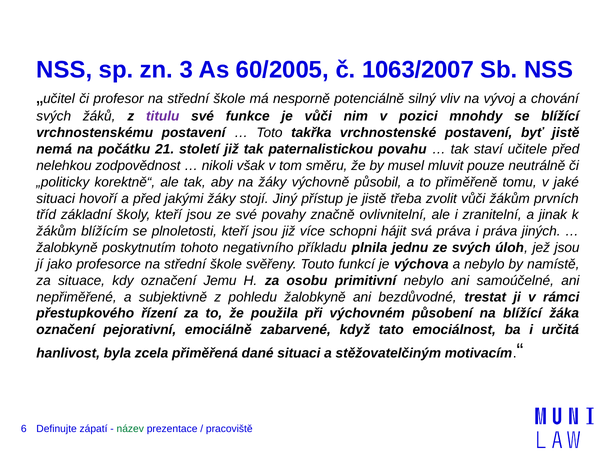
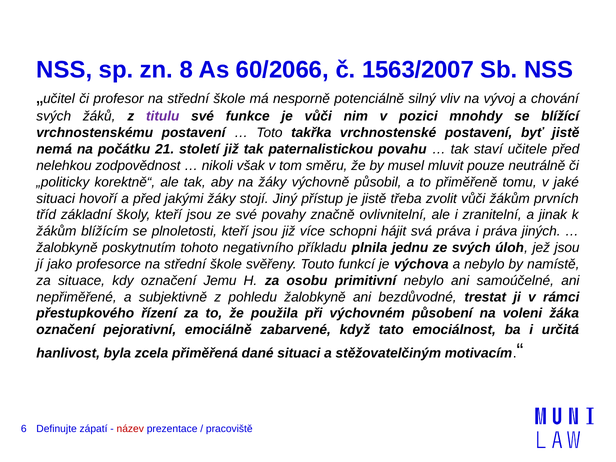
3: 3 -> 8
60/2005: 60/2005 -> 60/2066
1063/2007: 1063/2007 -> 1563/2007
na blížící: blížící -> voleni
název colour: green -> red
